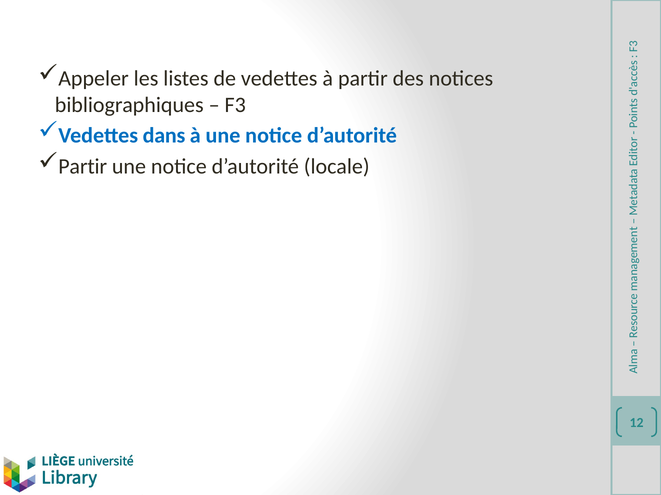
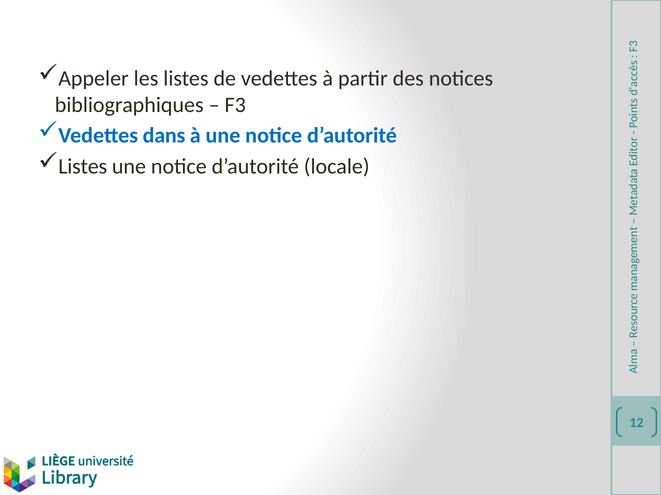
Partir at (83, 167): Partir -> Listes
